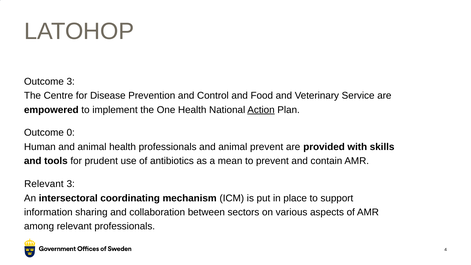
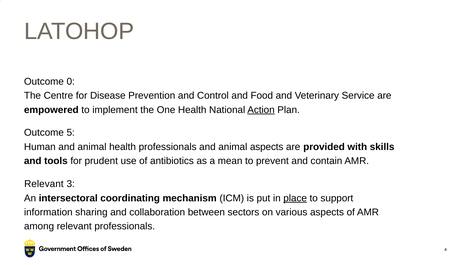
Outcome 3: 3 -> 0
0: 0 -> 5
animal prevent: prevent -> aspects
place underline: none -> present
